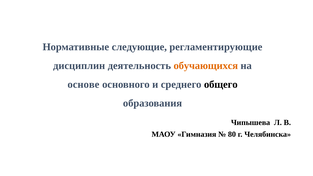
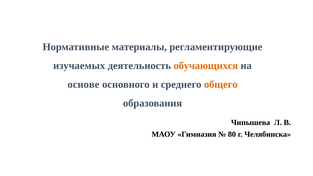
следующие: следующие -> материалы
дисциплин: дисциплин -> изучаемых
общего colour: black -> orange
